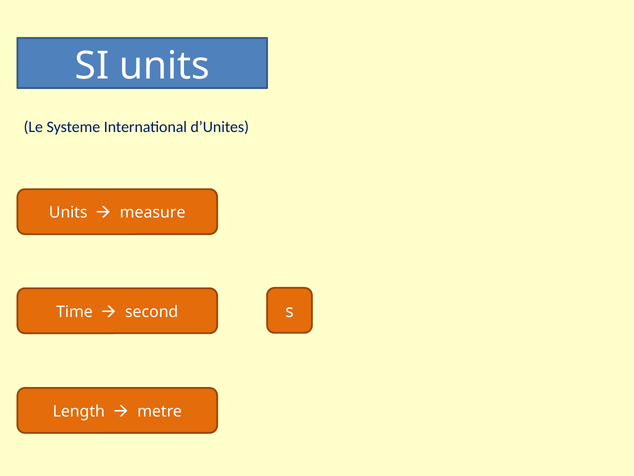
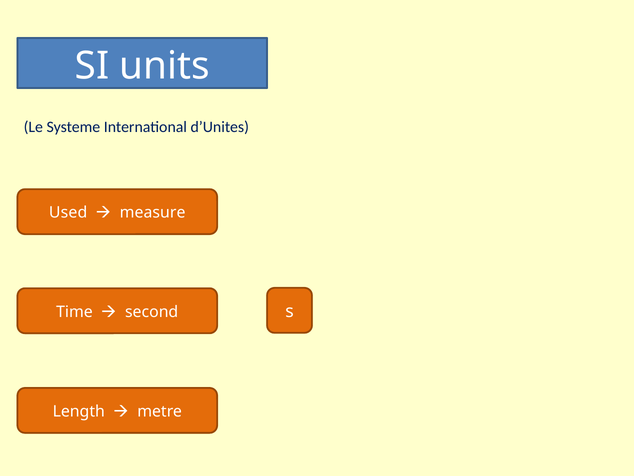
Units at (68, 213): Units -> Used
